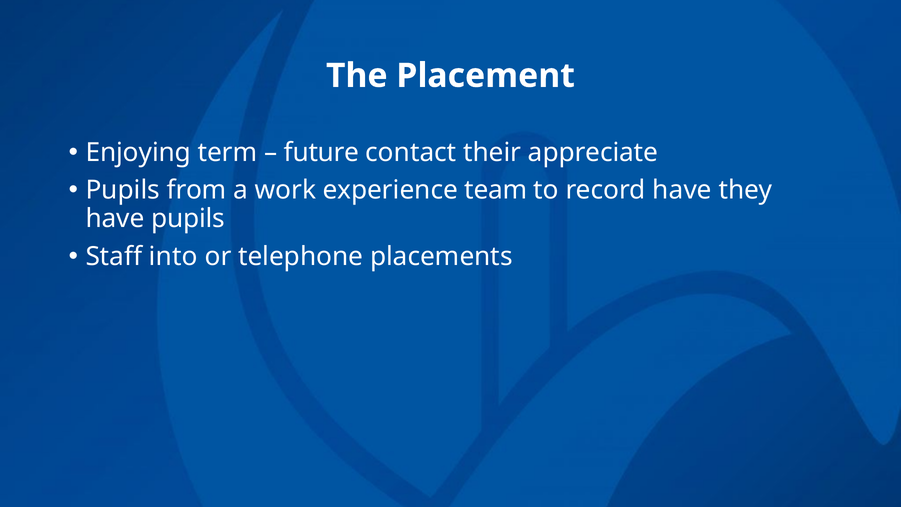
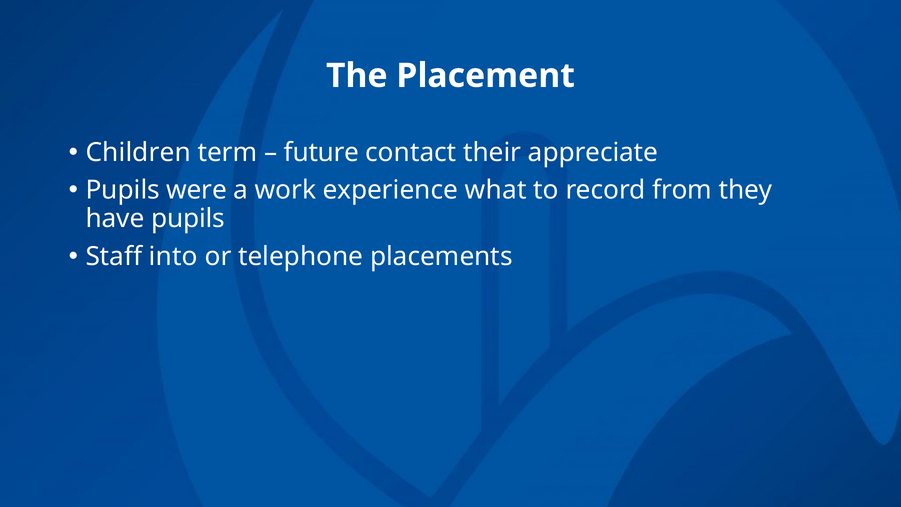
Enjoying: Enjoying -> Children
from: from -> were
team: team -> what
record have: have -> from
